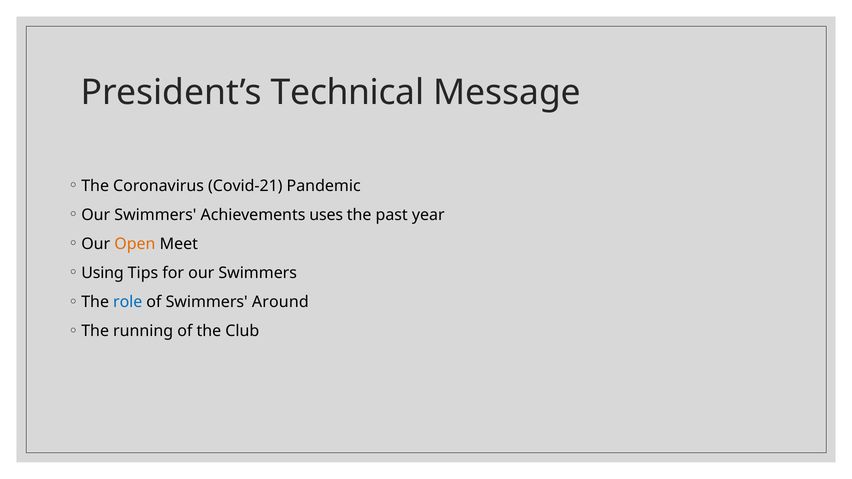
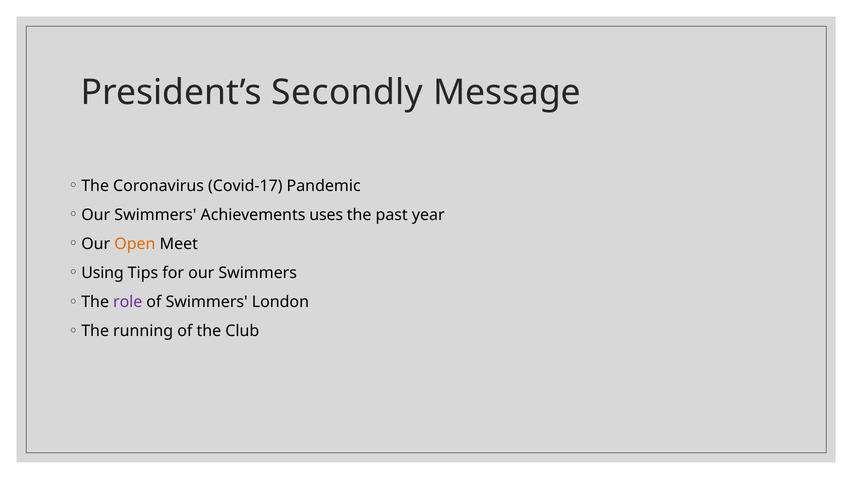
Technical: Technical -> Secondly
Covid-21: Covid-21 -> Covid-17
role colour: blue -> purple
Around: Around -> London
